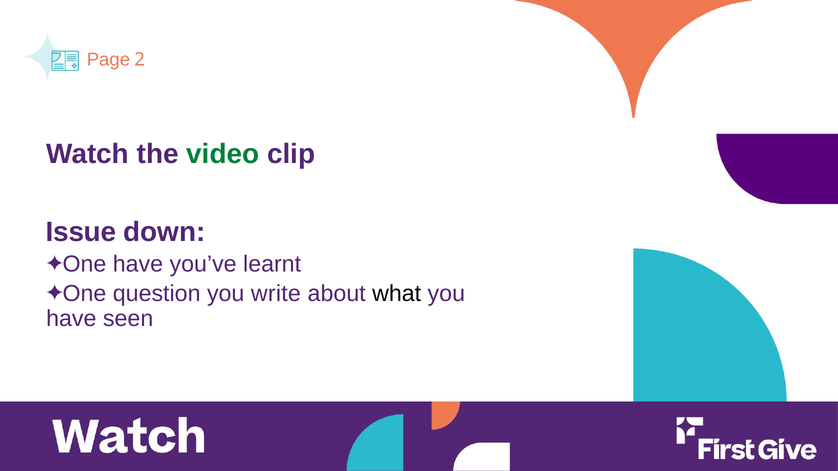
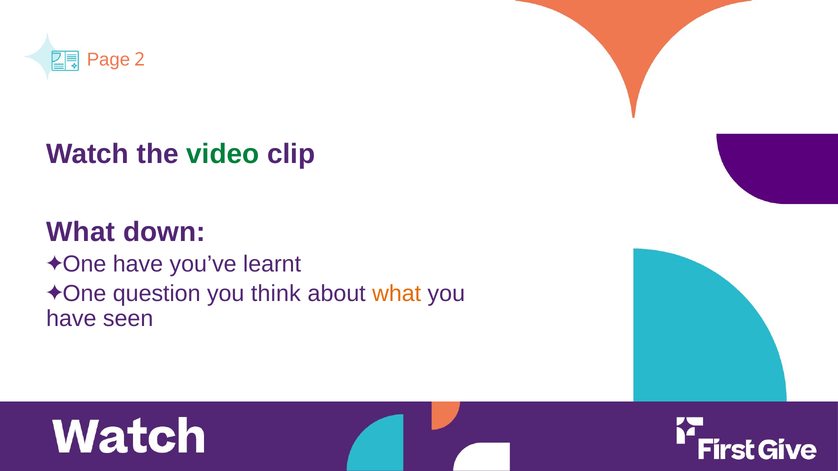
Issue at (81, 232): Issue -> What
write: write -> think
what at (397, 294) colour: black -> orange
